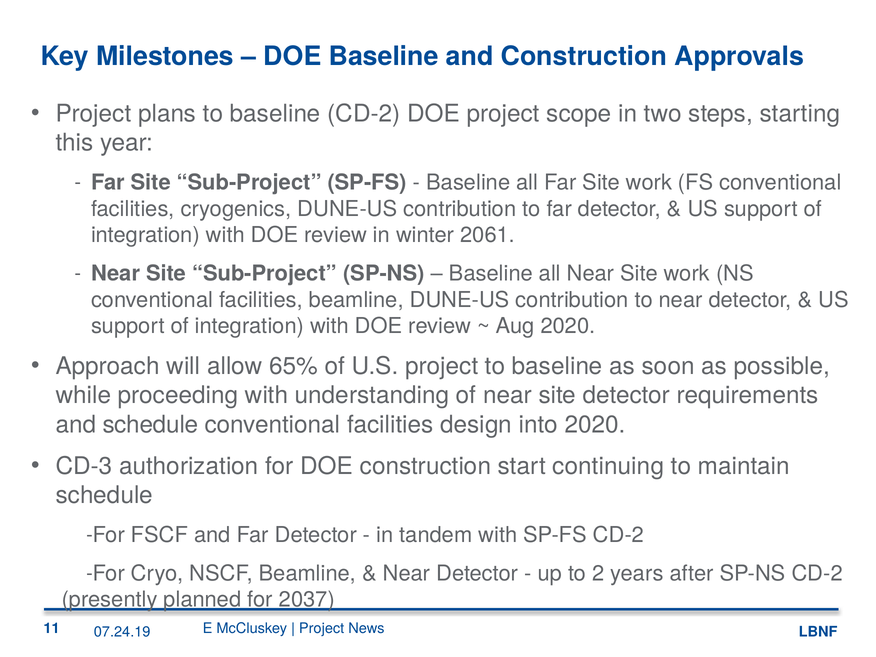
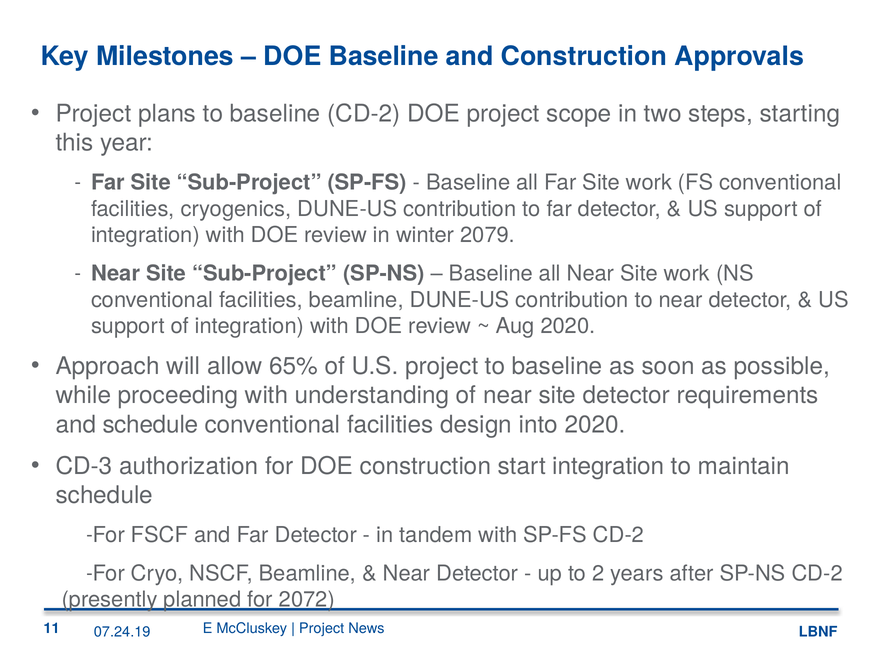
2061: 2061 -> 2079
start continuing: continuing -> integration
2037: 2037 -> 2072
